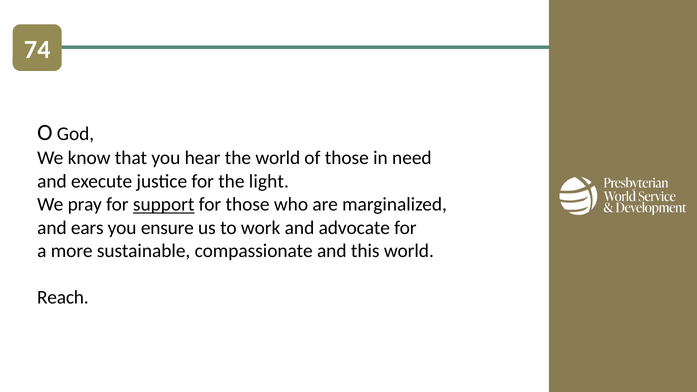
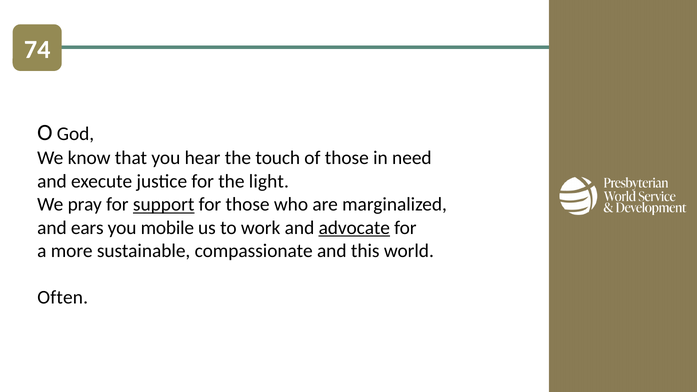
the world: world -> touch
ensure: ensure -> mobile
advocate underline: none -> present
Reach: Reach -> Often
